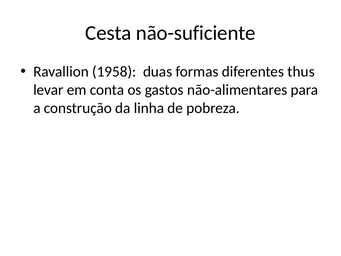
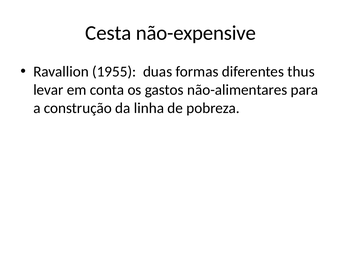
não-suficiente: não-suficiente -> não-expensive
1958: 1958 -> 1955
